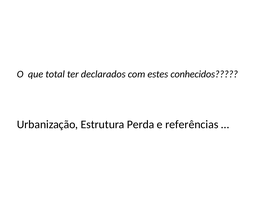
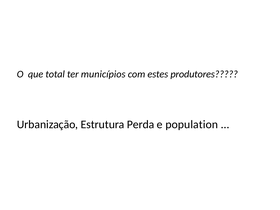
declarados: declarados -> municípios
conhecidos: conhecidos -> produtores
referências: referências -> population
